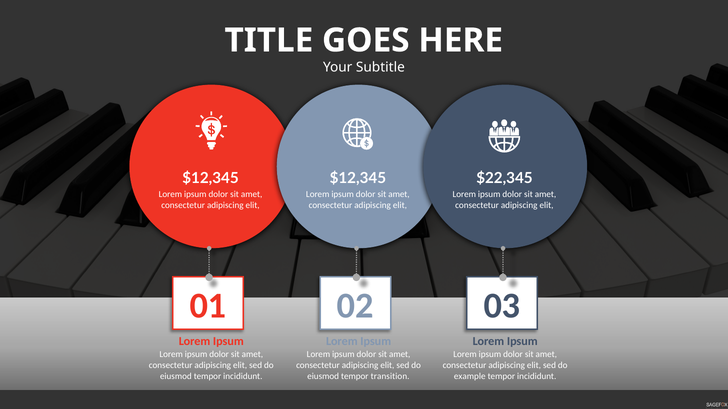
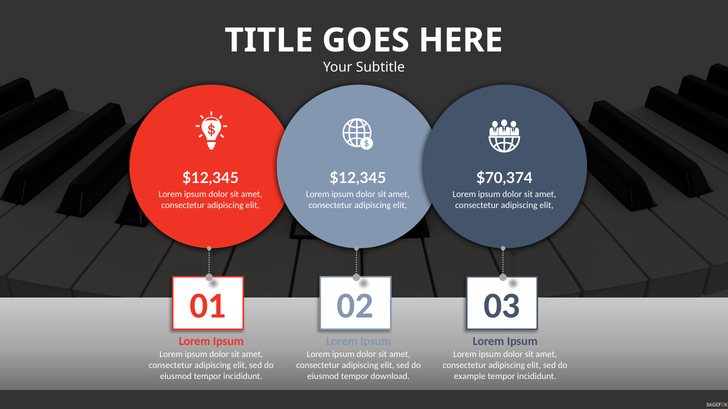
$22,345: $22,345 -> $70,374
transition: transition -> download
